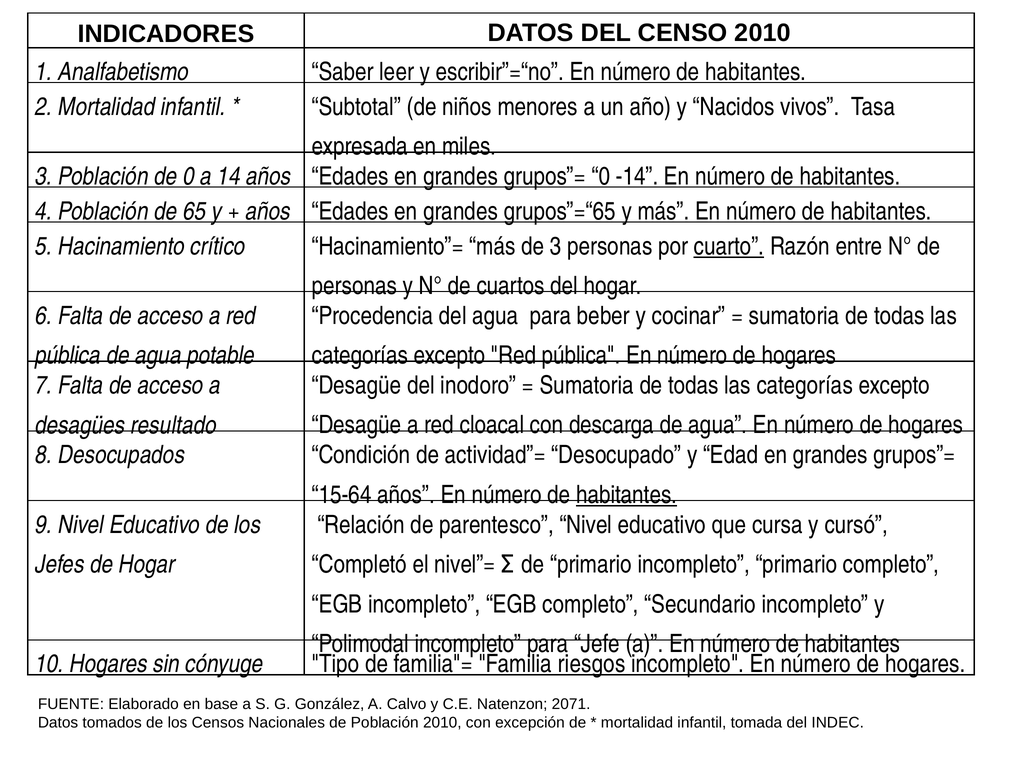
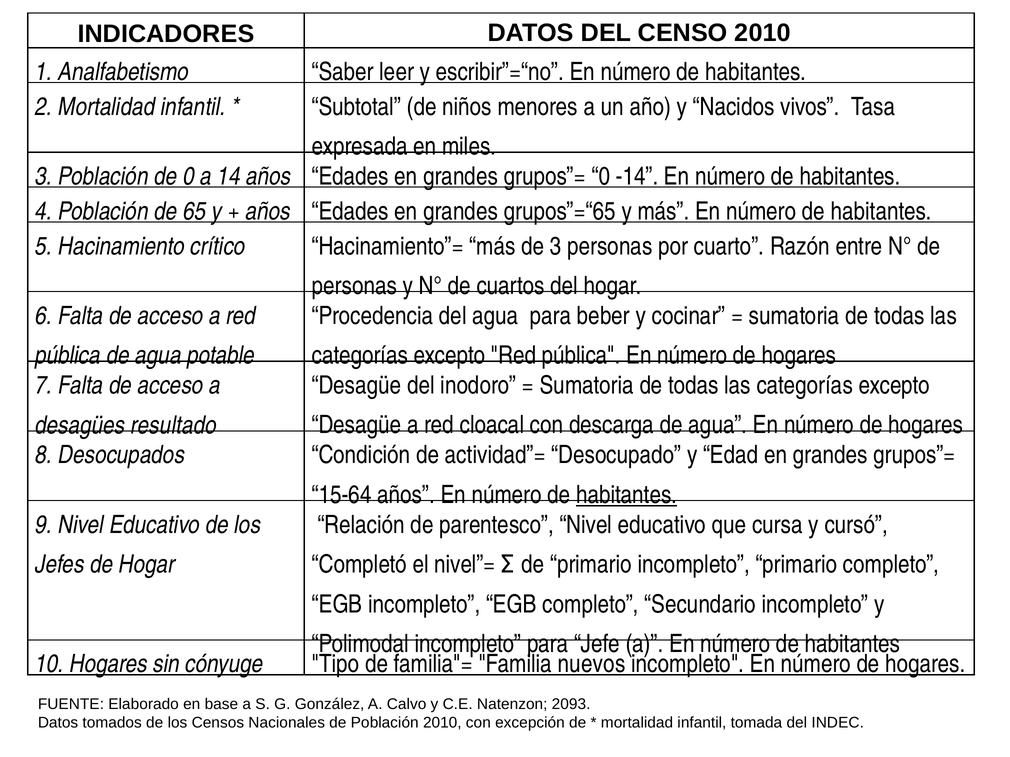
cuarto underline: present -> none
riesgos: riesgos -> nuevos
2071: 2071 -> 2093
